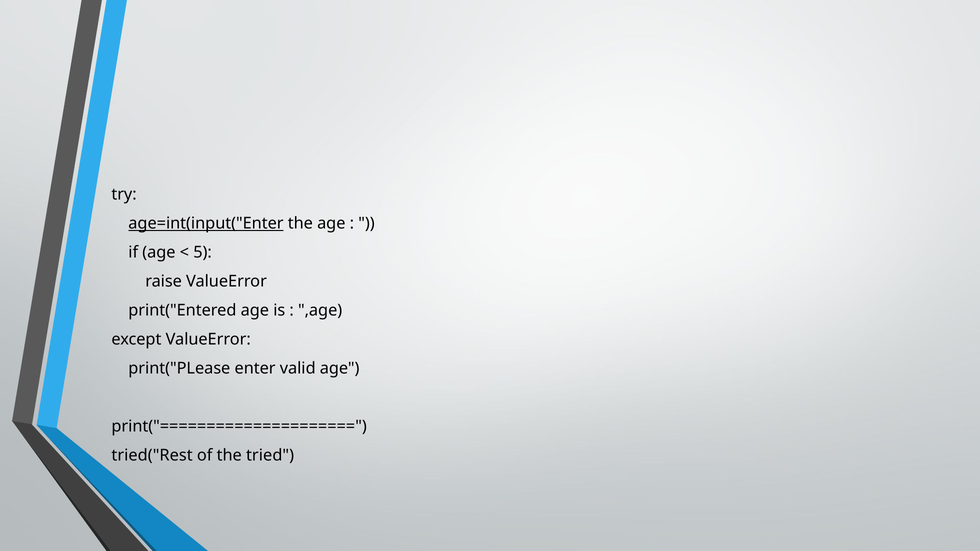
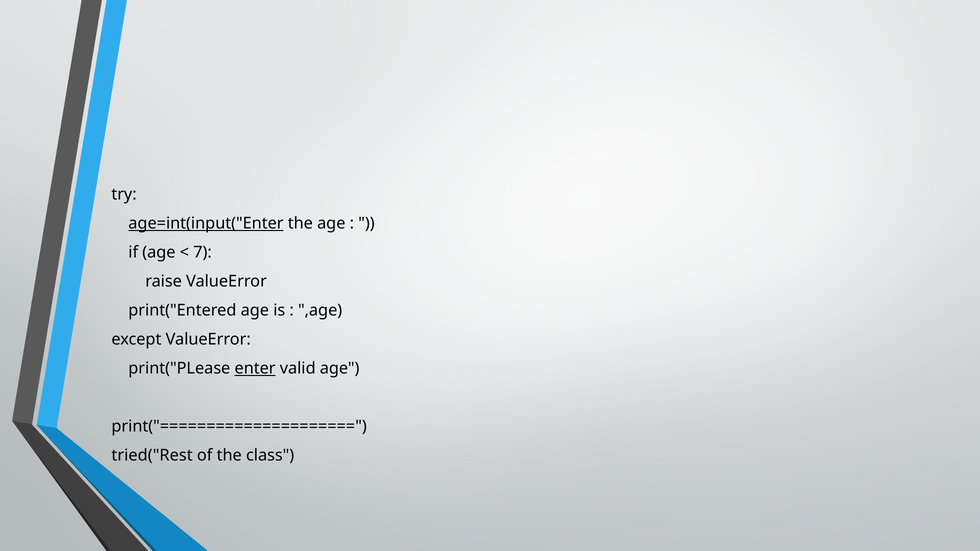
5: 5 -> 7
enter underline: none -> present
tried: tried -> class
